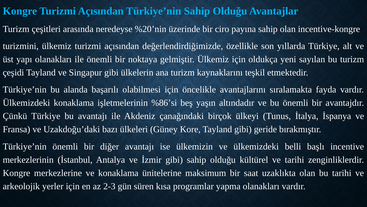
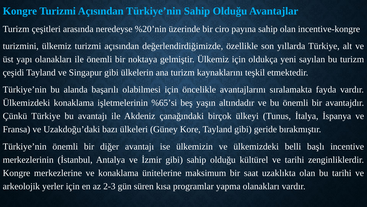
%86’si: %86’si -> %65’si
